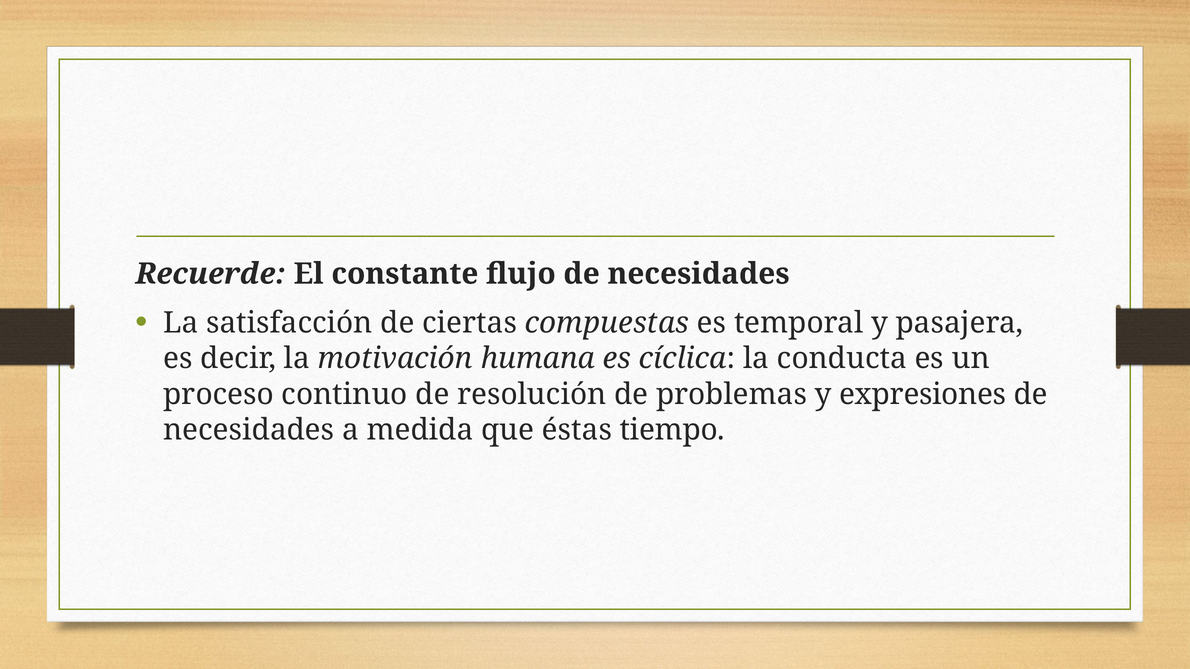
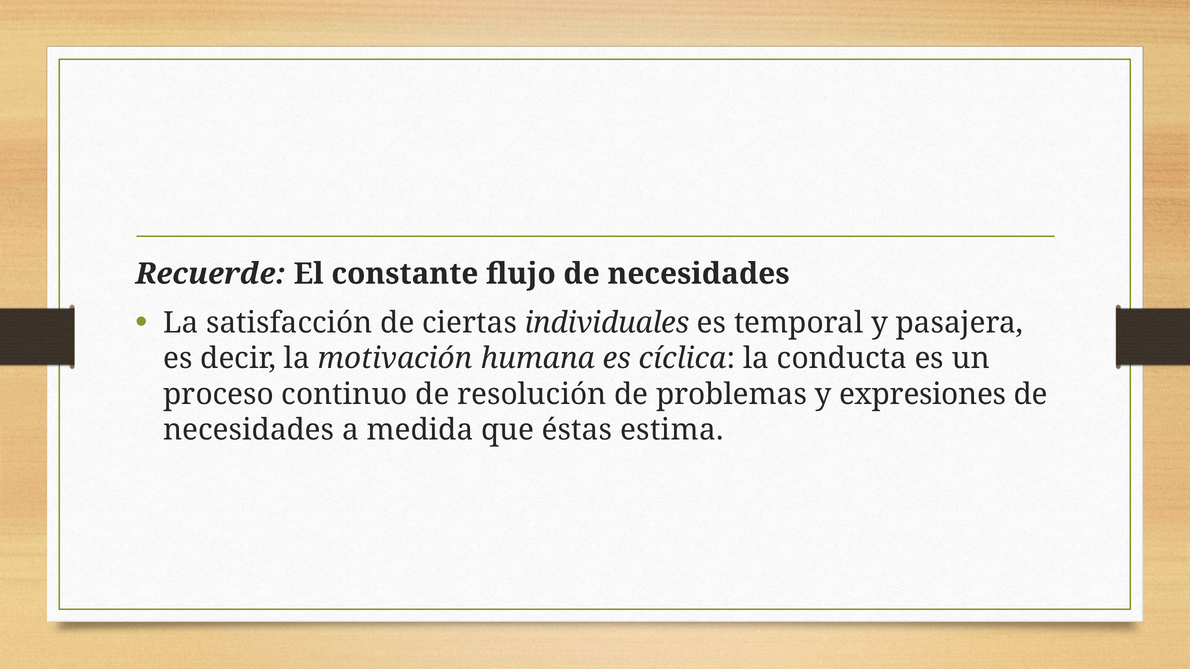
compuestas: compuestas -> individuales
tiempo: tiempo -> estima
